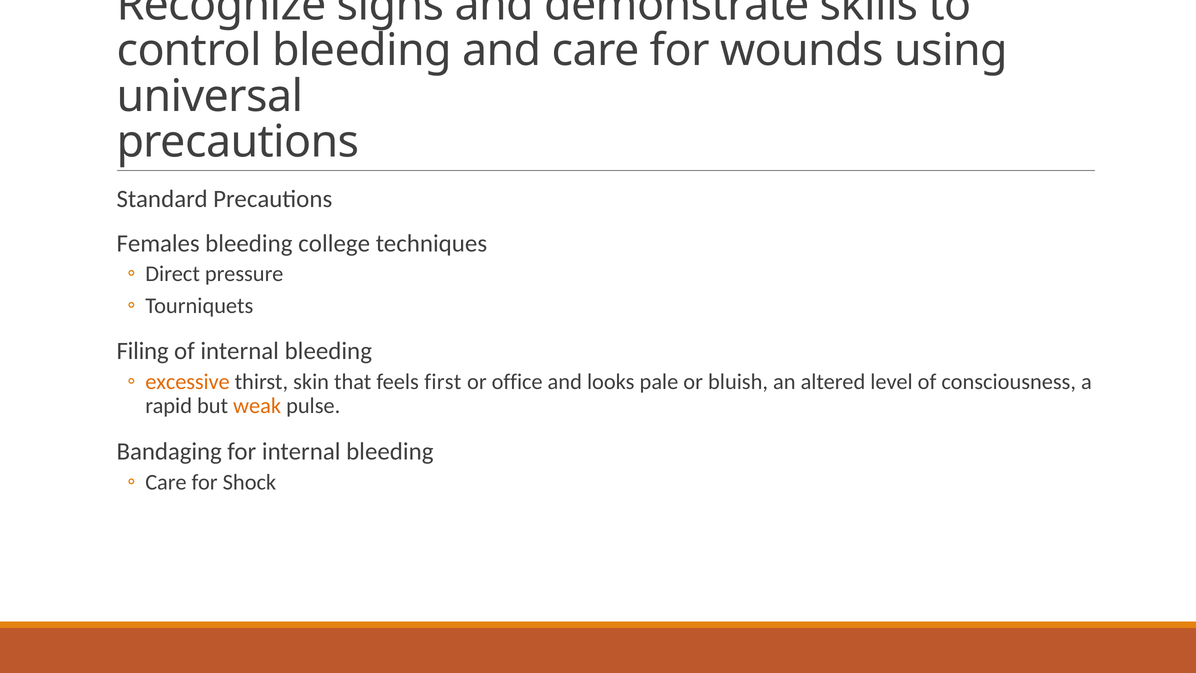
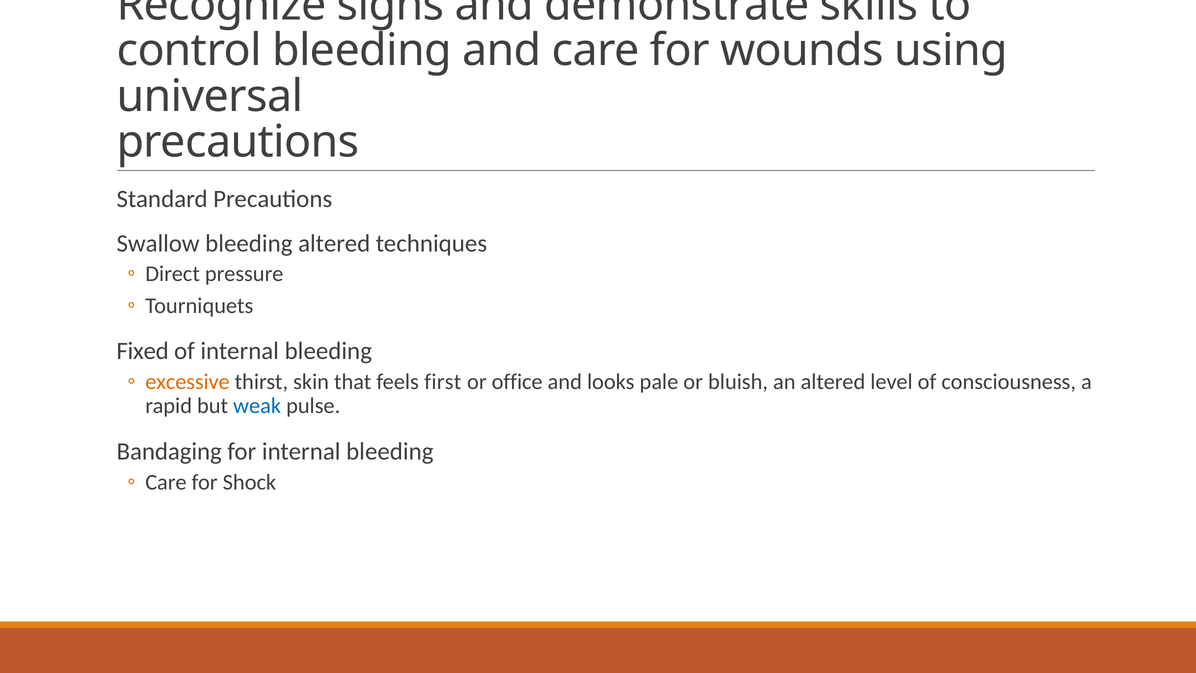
Females: Females -> Swallow
bleeding college: college -> altered
Filing: Filing -> Fixed
weak colour: orange -> blue
